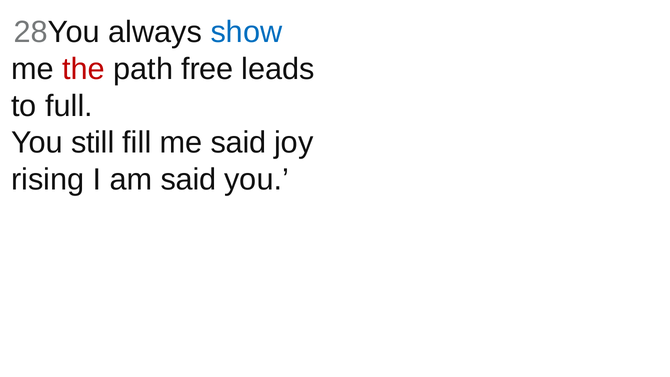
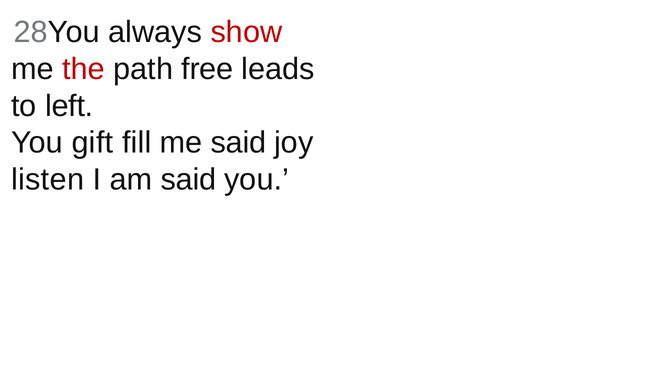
show colour: blue -> red
full: full -> left
still: still -> gift
rising: rising -> listen
